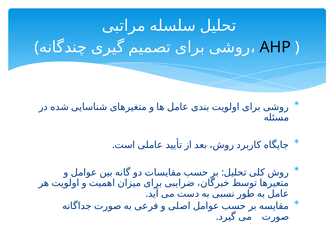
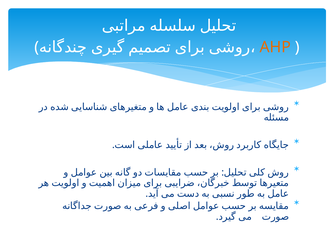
AHP colour: black -> orange
